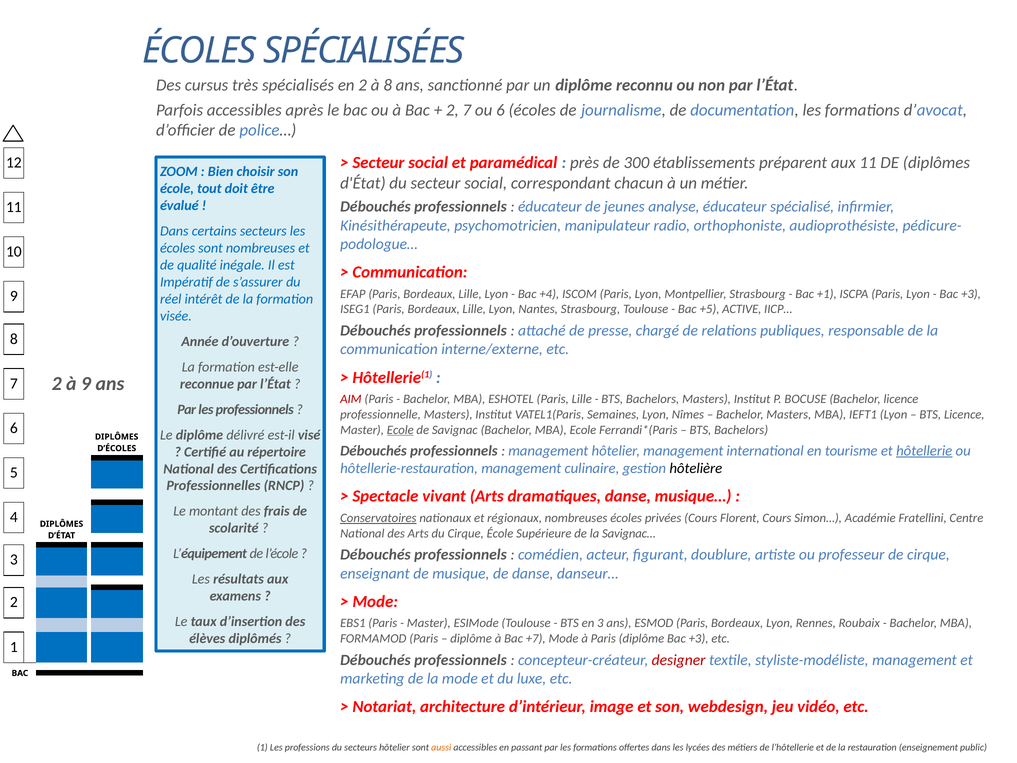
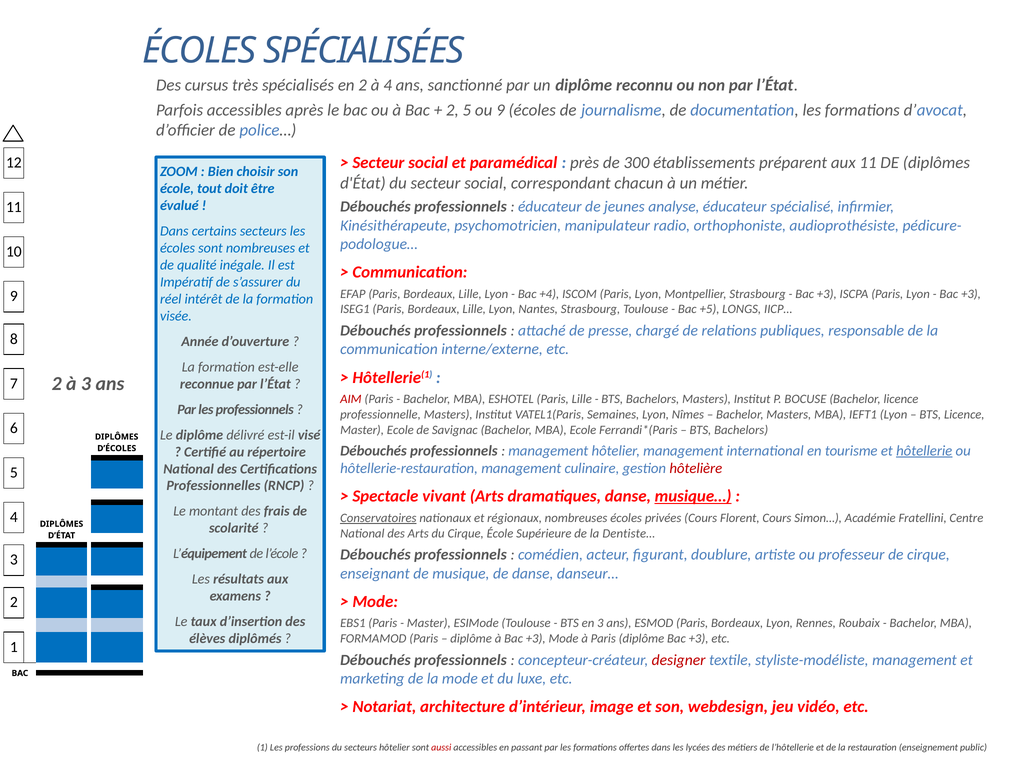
à 8: 8 -> 4
2 7: 7 -> 5
ou 6: 6 -> 9
+1 at (827, 294): +1 -> +3
ACTIVE: ACTIVE -> LONGS
à 9: 9 -> 3
Ecole at (400, 430) underline: present -> none
hôtelière colour: black -> red
musique… underline: none -> present
Savignac…: Savignac… -> Dentiste…
à Bac +7: +7 -> +3
aussi colour: orange -> red
